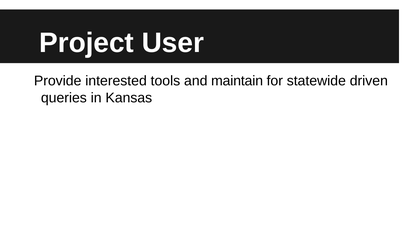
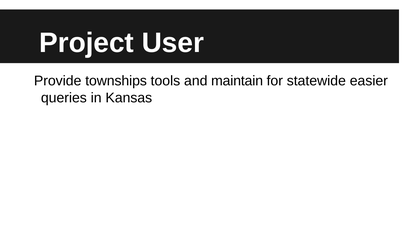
interested: interested -> townships
driven: driven -> easier
